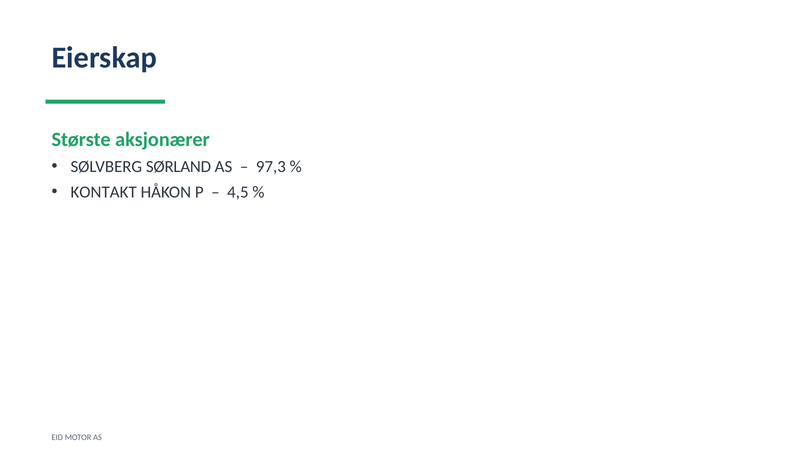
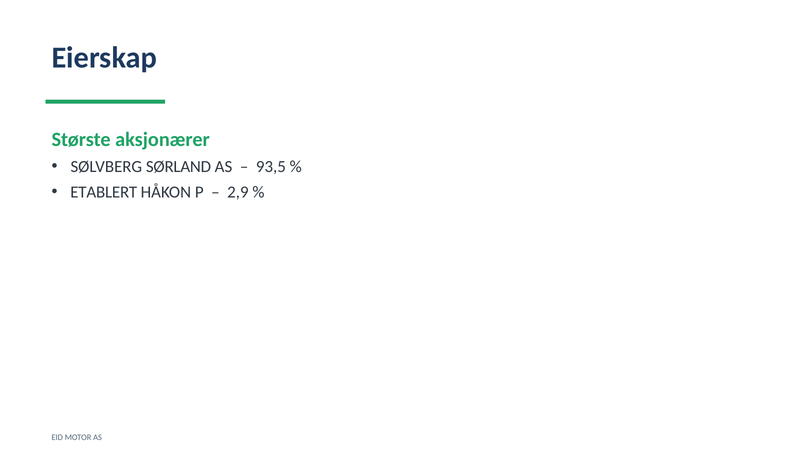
97,3: 97,3 -> 93,5
KONTAKT: KONTAKT -> ETABLERT
4,5: 4,5 -> 2,9
